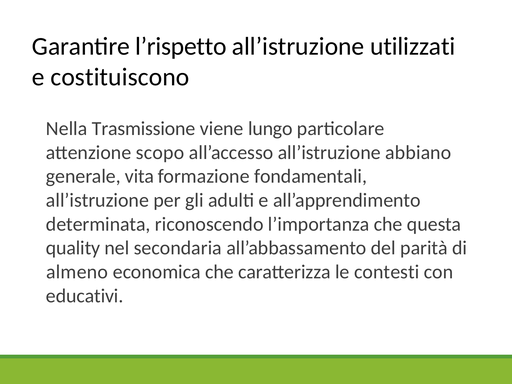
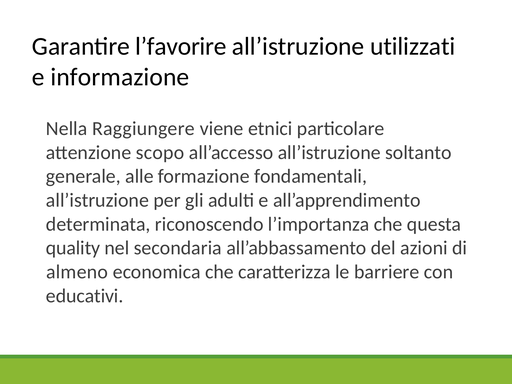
l’rispetto: l’rispetto -> l’favorire
costituiscono: costituiscono -> informazione
Trasmissione: Trasmissione -> Raggiungere
lungo: lungo -> etnici
abbiano: abbiano -> soltanto
vita: vita -> alle
parità: parità -> azioni
contesti: contesti -> barriere
